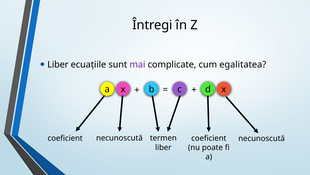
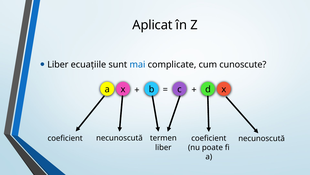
Întregi: Întregi -> Aplicat
mai colour: purple -> blue
egalitatea: egalitatea -> cunoscute
